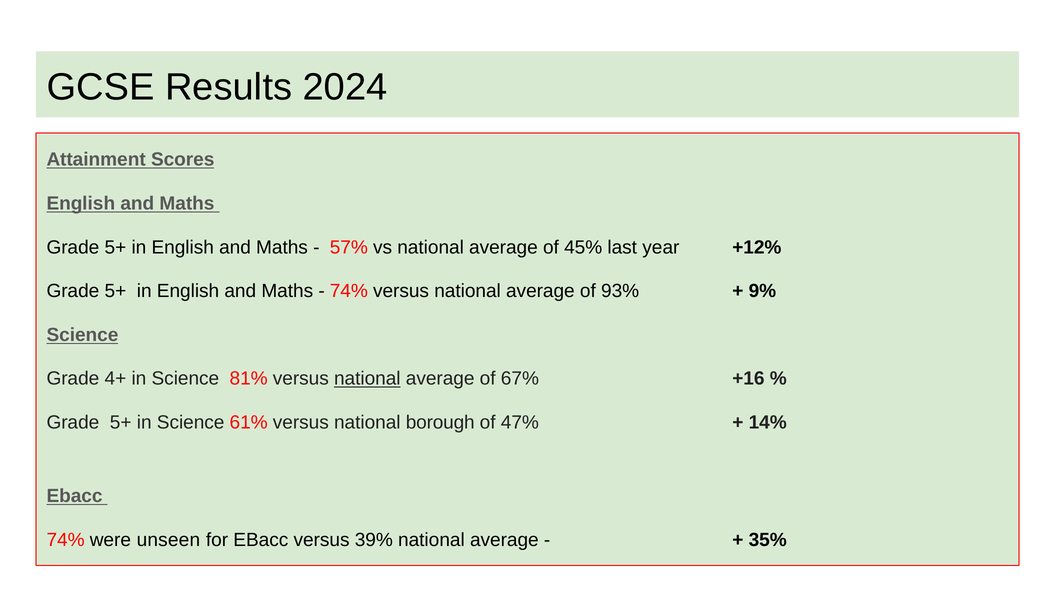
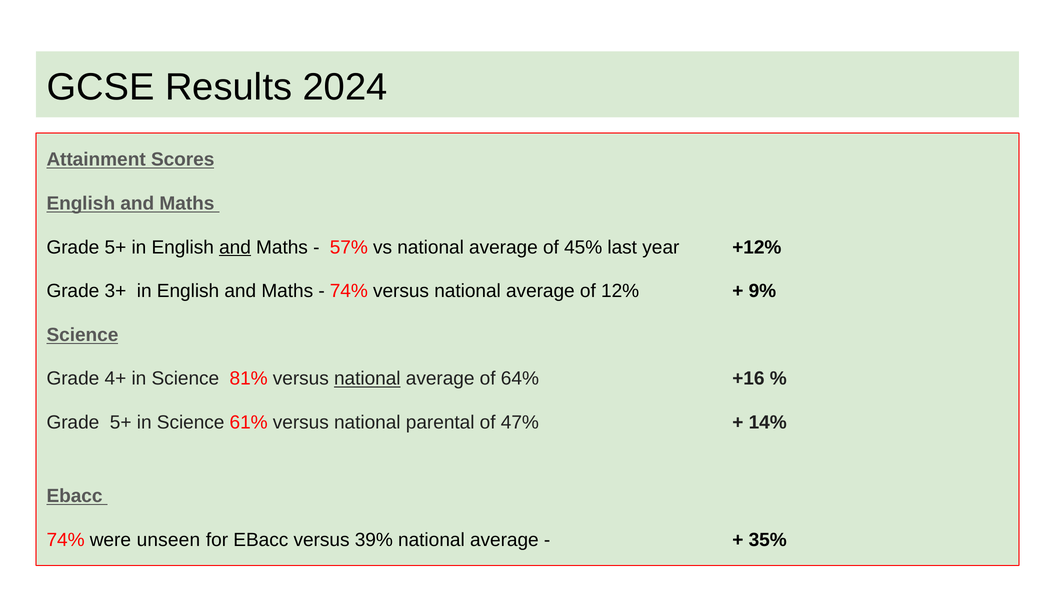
and at (235, 247) underline: none -> present
5+ at (115, 291): 5+ -> 3+
93%: 93% -> 12%
67%: 67% -> 64%
borough: borough -> parental
